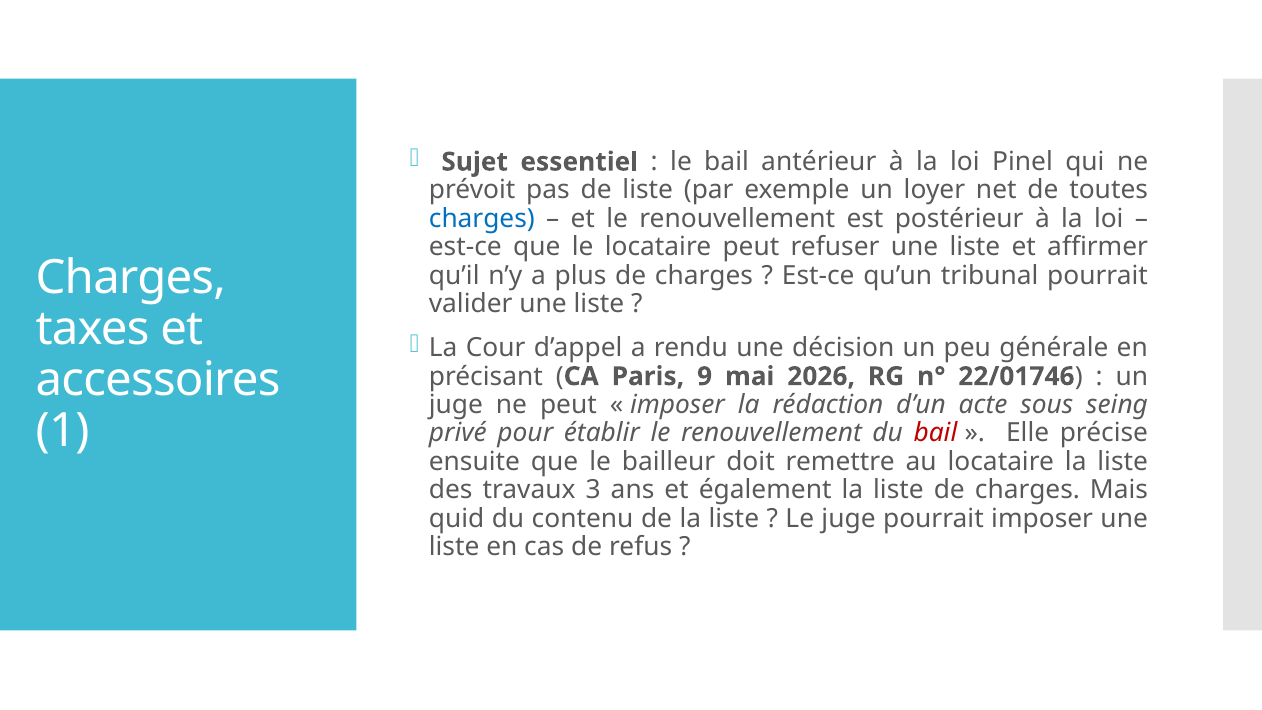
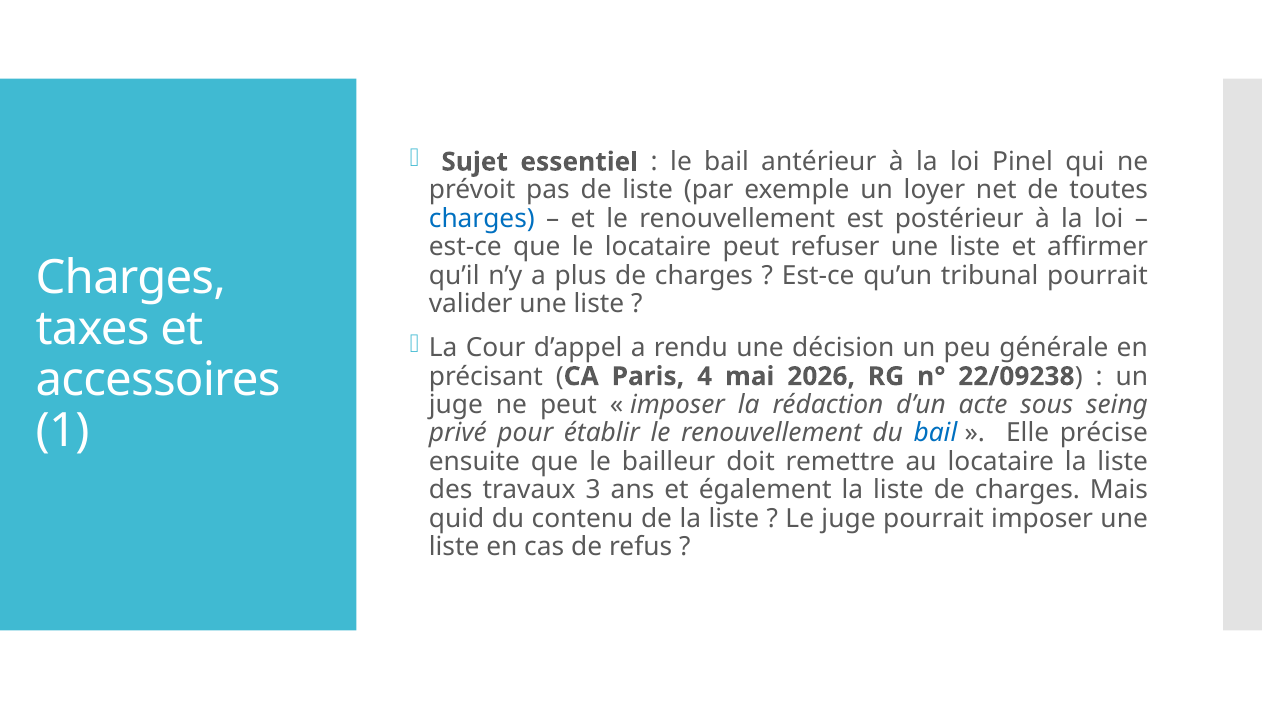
9: 9 -> 4
22/01746: 22/01746 -> 22/09238
bail at (935, 433) colour: red -> blue
